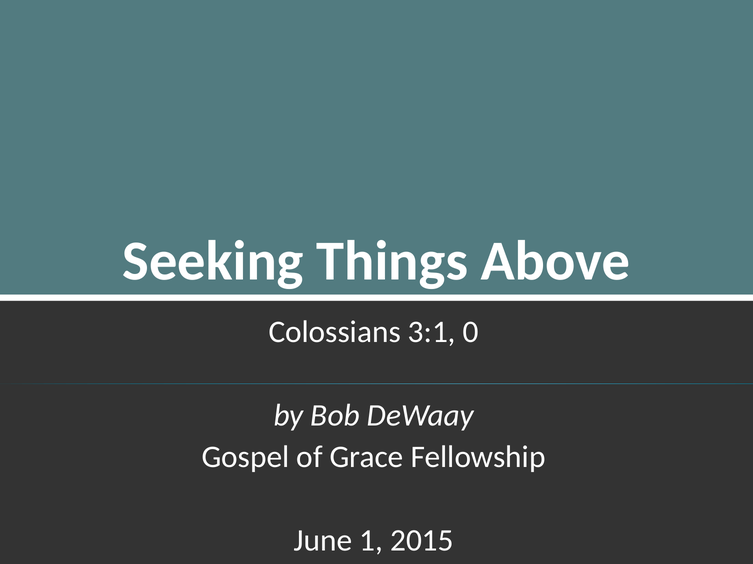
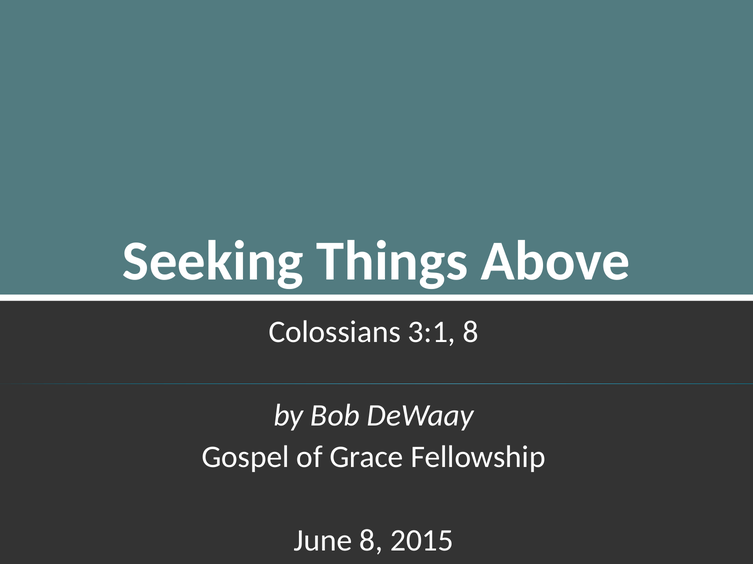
3:1 0: 0 -> 8
1 at (371, 541): 1 -> 8
